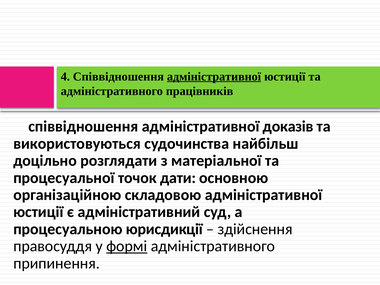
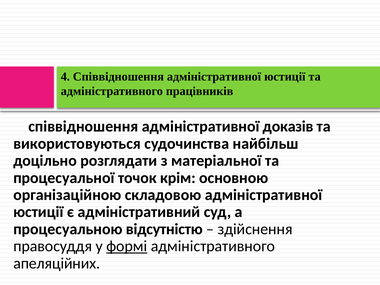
адміністративної at (214, 77) underline: present -> none
дати: дати -> крім
юрисдикції: юрисдикції -> відсутністю
припинення: припинення -> апеляційних
